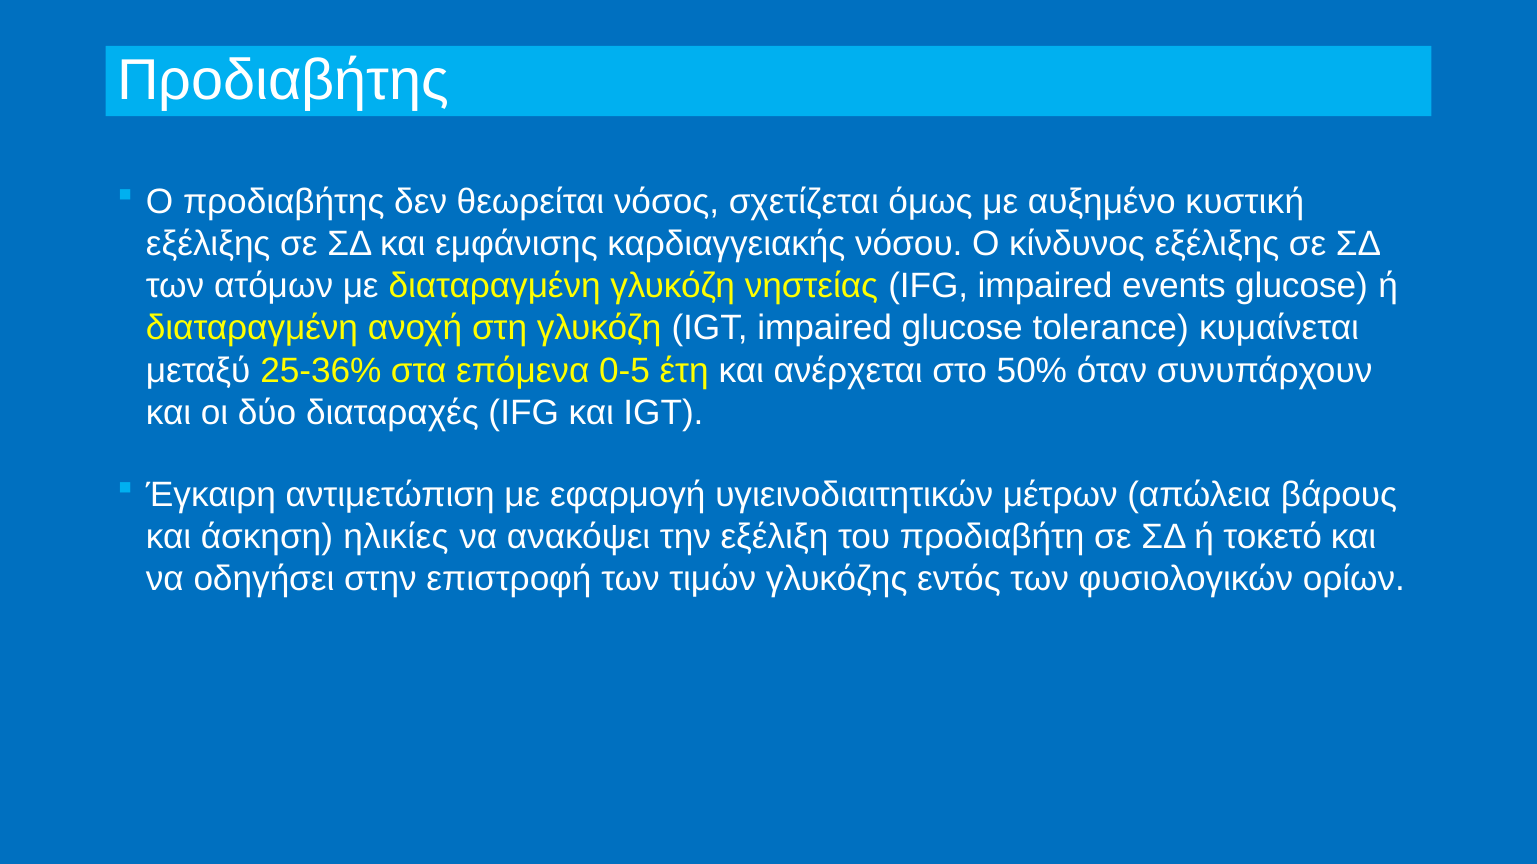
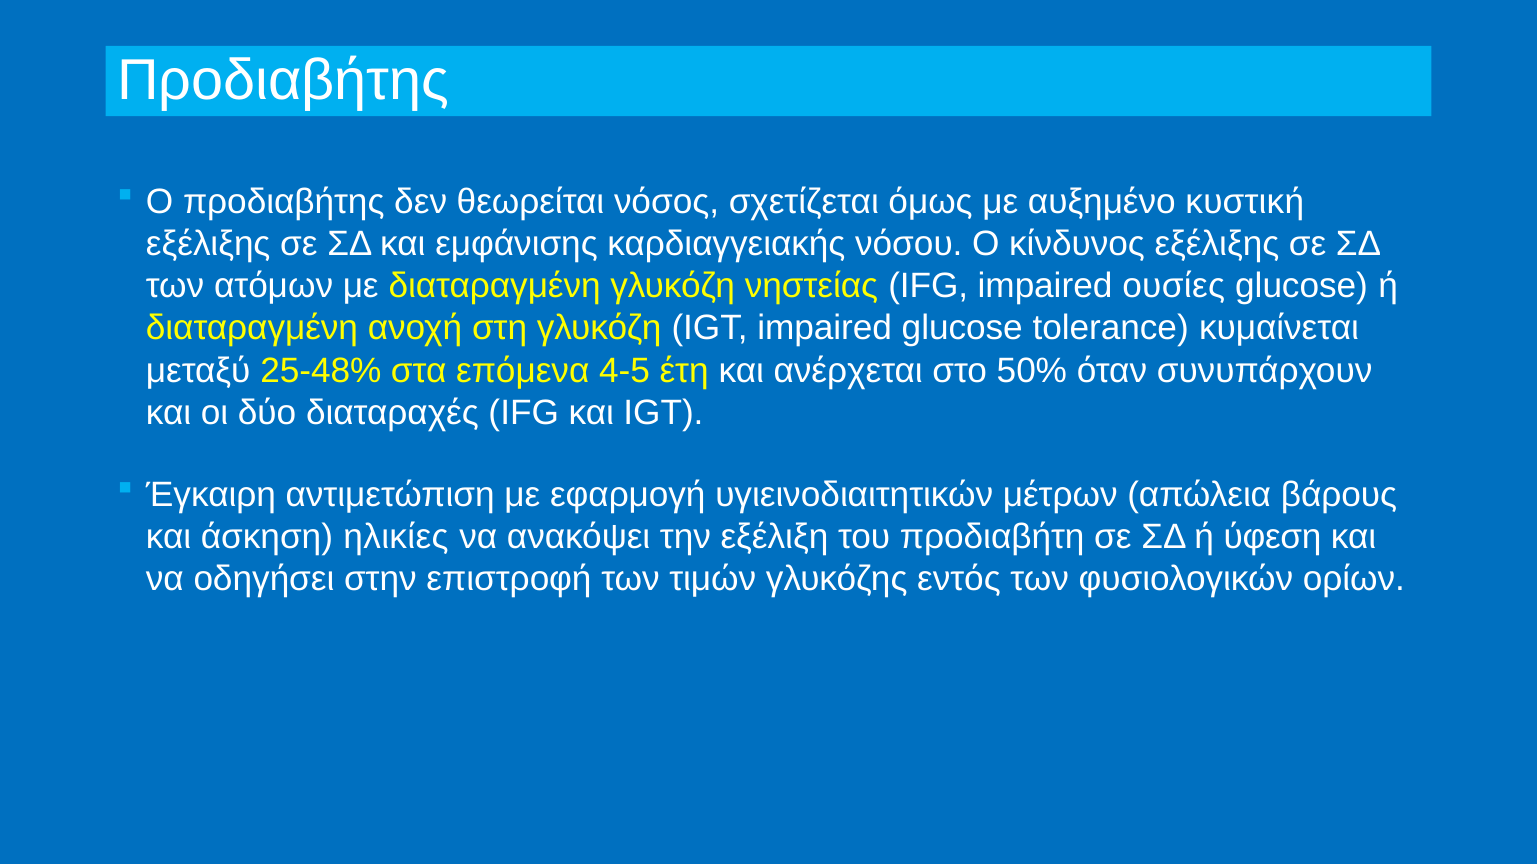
events: events -> ουσίες
25-36%: 25-36% -> 25-48%
0-5: 0-5 -> 4-5
τοκετό: τοκετό -> ύφεση
